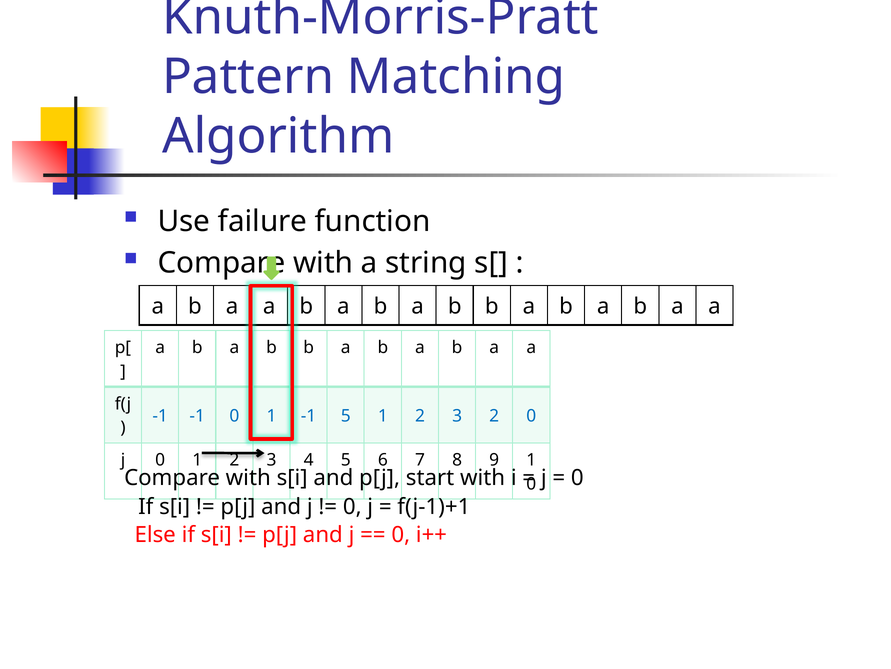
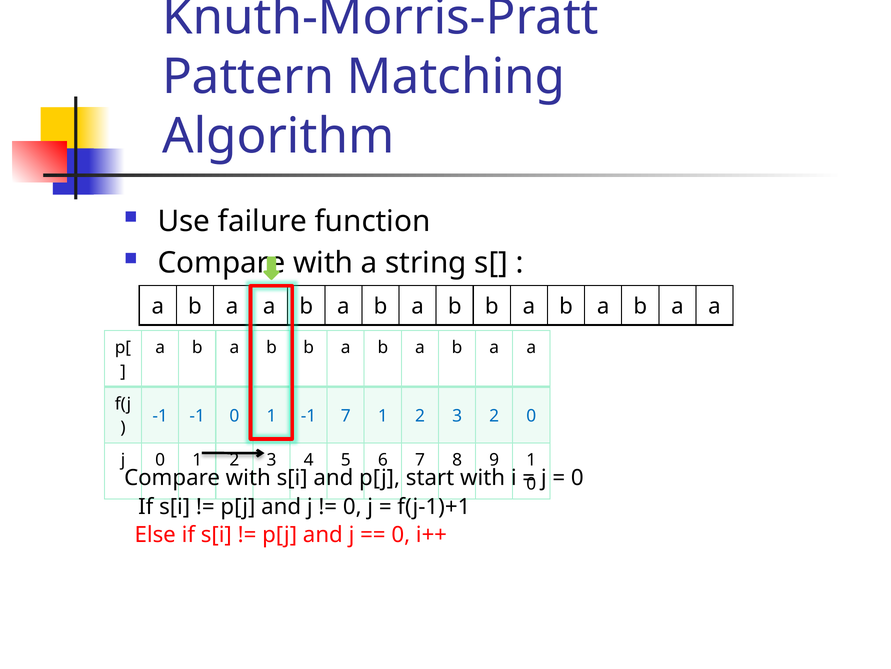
-1 5: 5 -> 7
